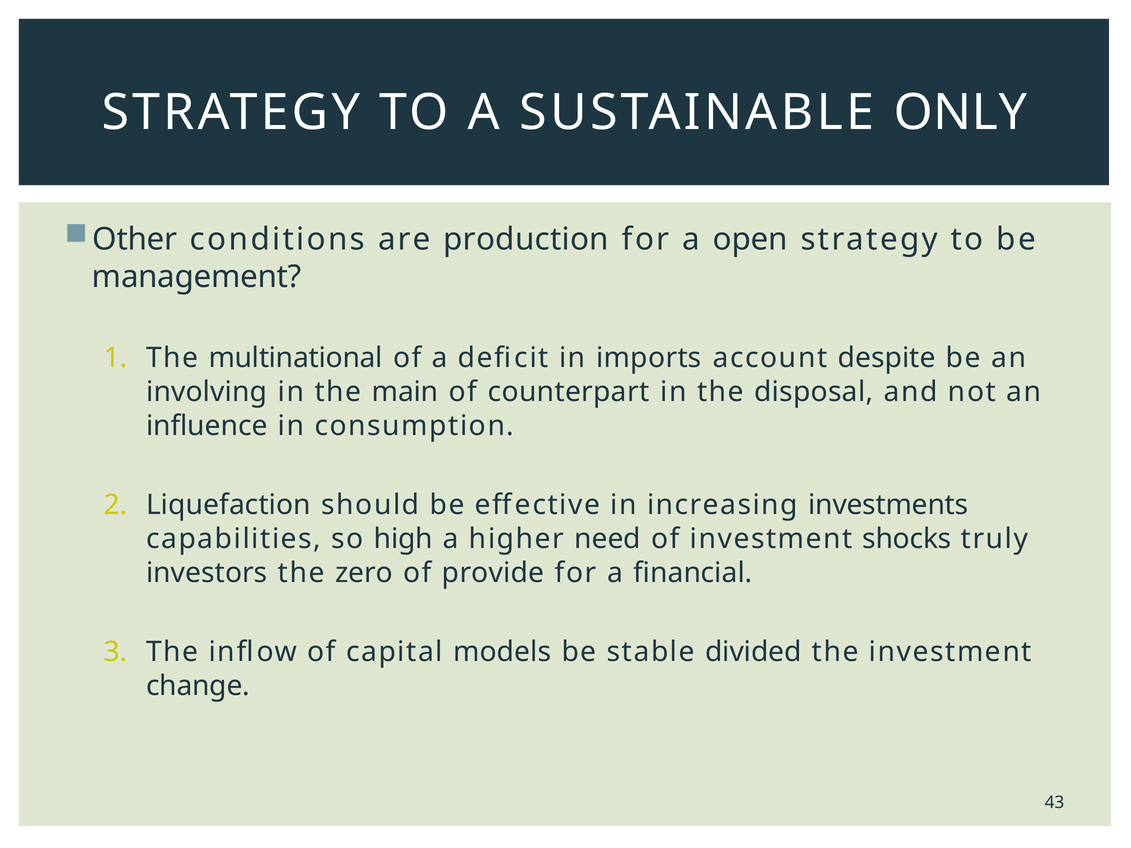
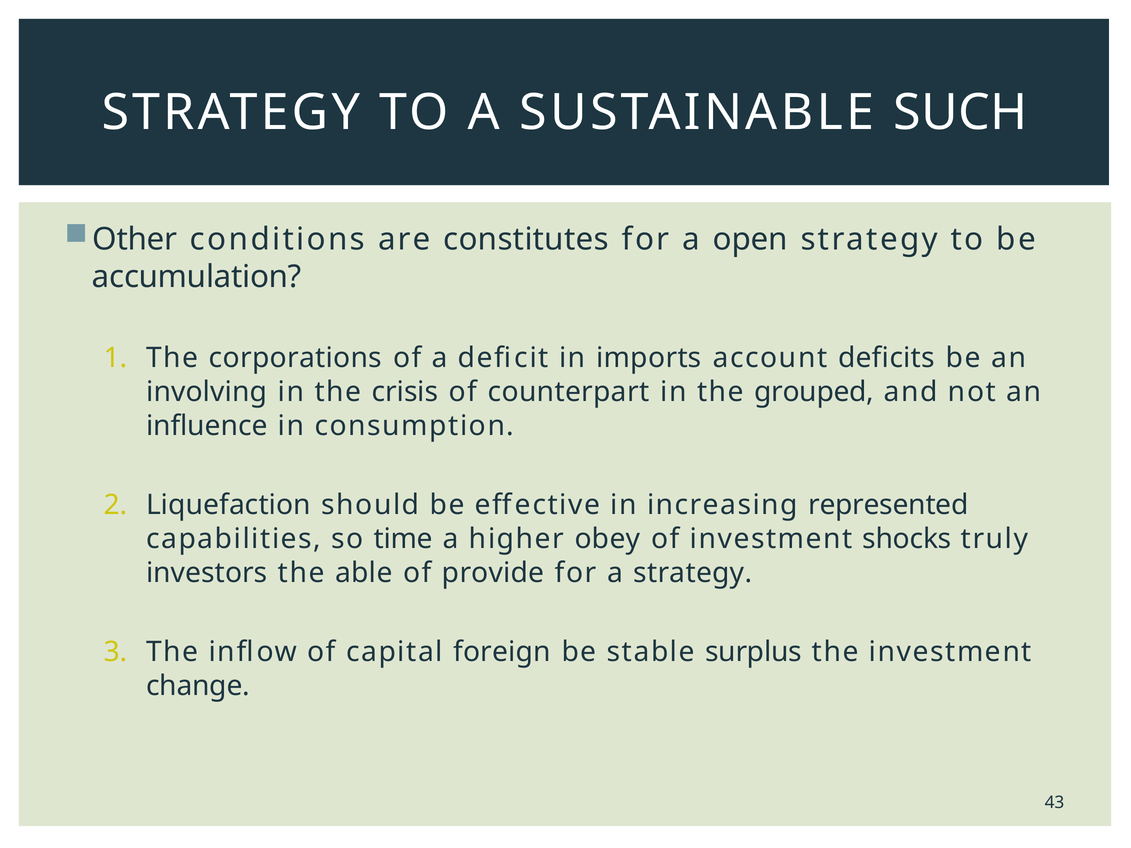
ONLY: ONLY -> SUCH
production: production -> constitutes
management: management -> accumulation
multinational: multinational -> corporations
despite: despite -> deficits
main: main -> crisis
disposal: disposal -> grouped
investments: investments -> represented
high: high -> time
need: need -> obey
zero: zero -> able
a financial: financial -> strategy
models: models -> foreign
divided: divided -> surplus
